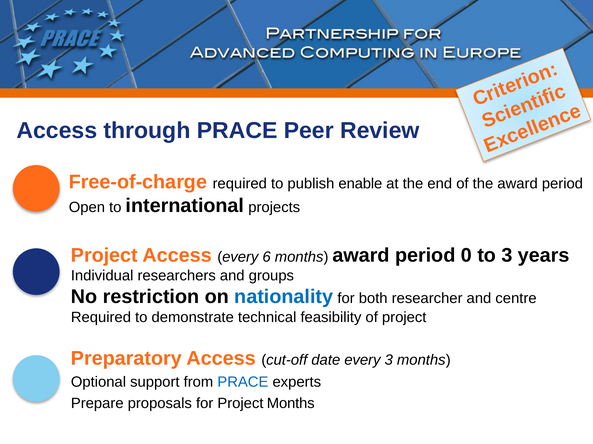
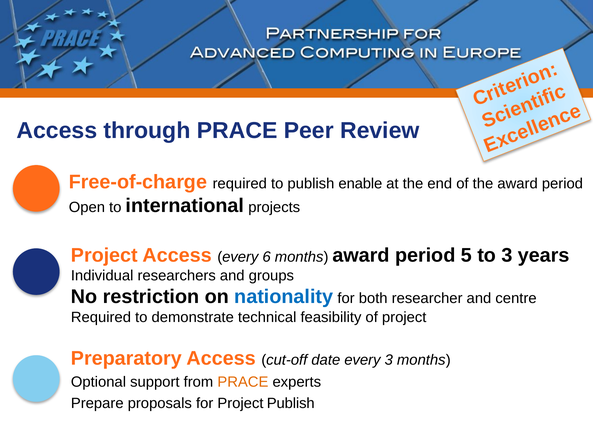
0: 0 -> 5
PRACE at (243, 383) colour: blue -> orange
Project Months: Months -> Publish
